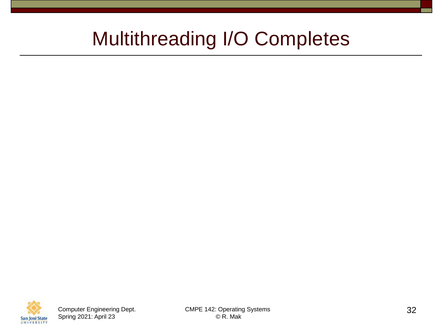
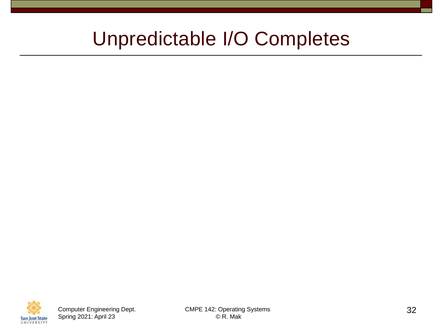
Multithreading at (155, 39): Multithreading -> Unpredictable
